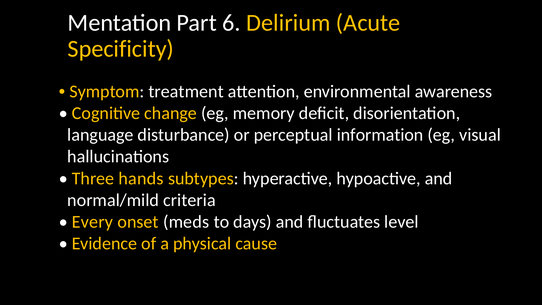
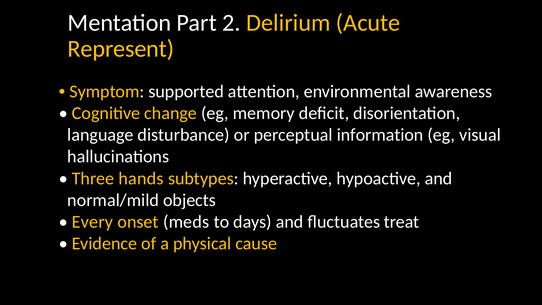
6: 6 -> 2
Specificity: Specificity -> Represent
treatment: treatment -> supported
criteria: criteria -> objects
level: level -> treat
